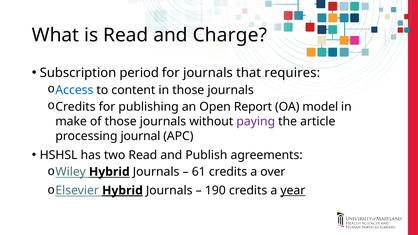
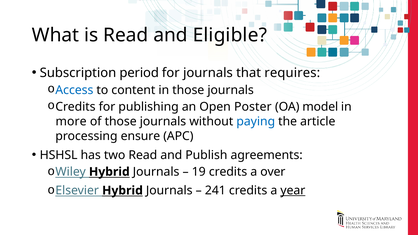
Charge: Charge -> Eligible
Report: Report -> Poster
make: make -> more
paying colour: purple -> blue
journal: journal -> ensure
61: 61 -> 19
Hybrid at (122, 191) underline: present -> none
190: 190 -> 241
